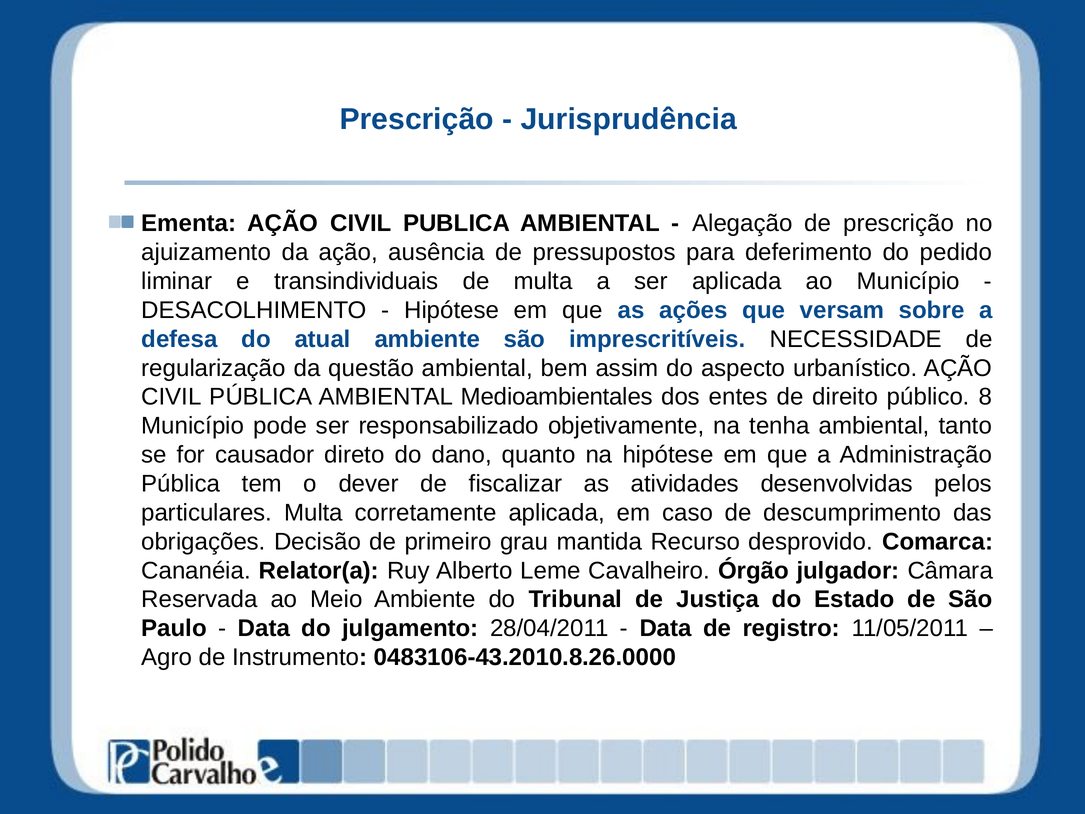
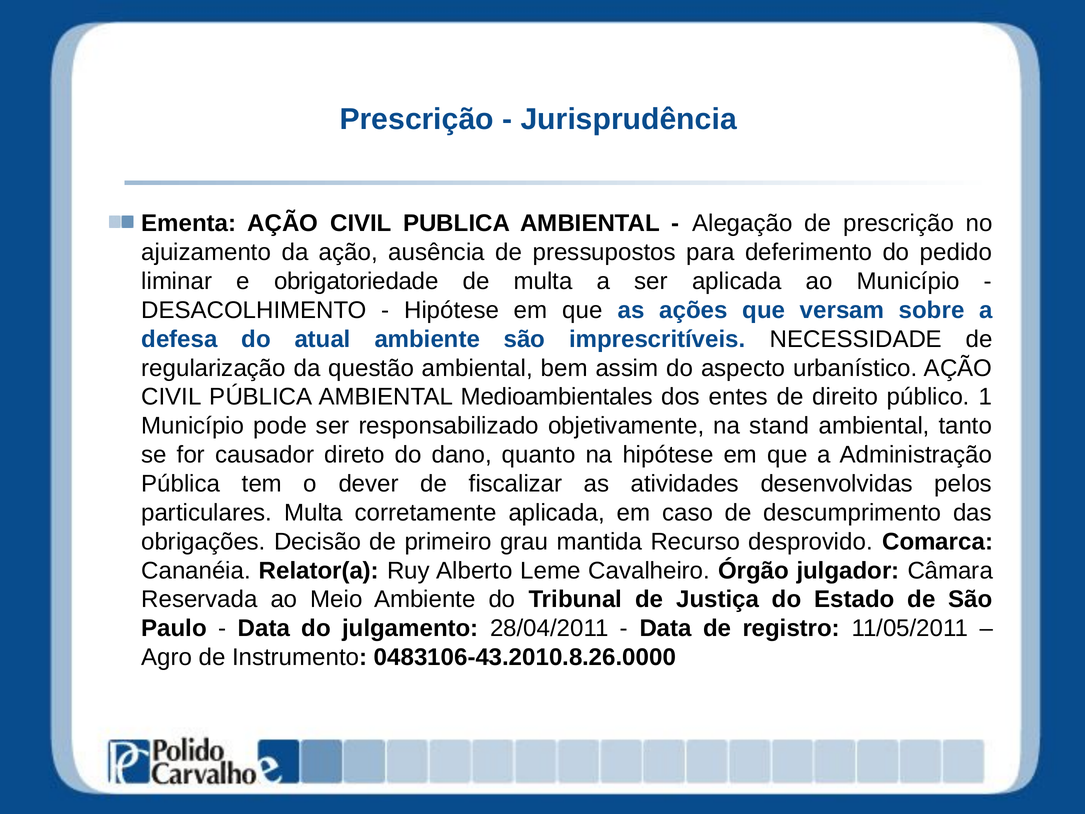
transindividuais: transindividuais -> obrigatoriedade
8: 8 -> 1
tenha: tenha -> stand
